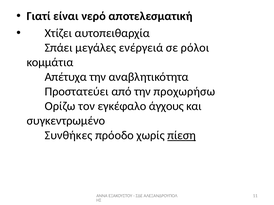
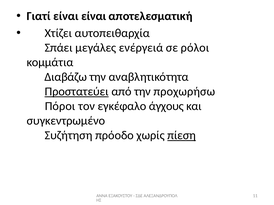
είναι νερό: νερό -> είναι
Απέτυχα: Απέτυχα -> Διαβάζω
Προστατεύει underline: none -> present
Ορίζω: Ορίζω -> Πόροι
Συνθήκες: Συνθήκες -> Συζήτηση
